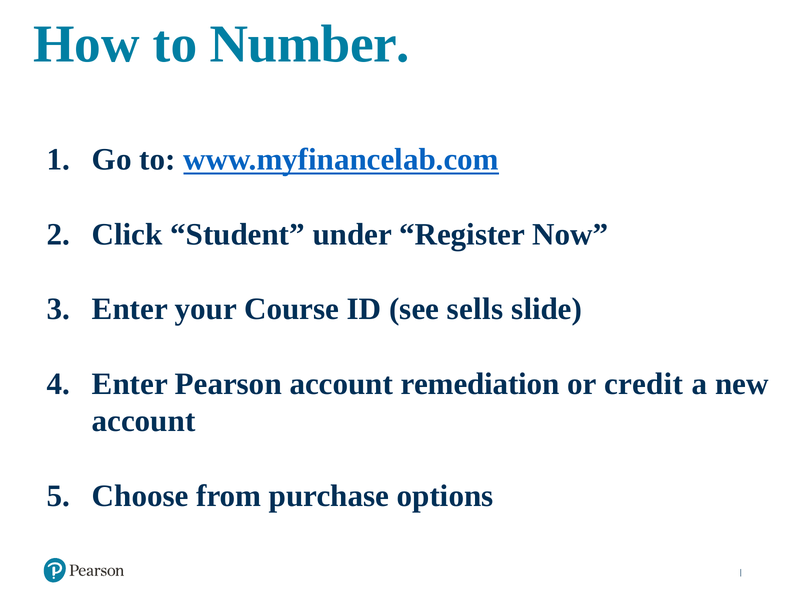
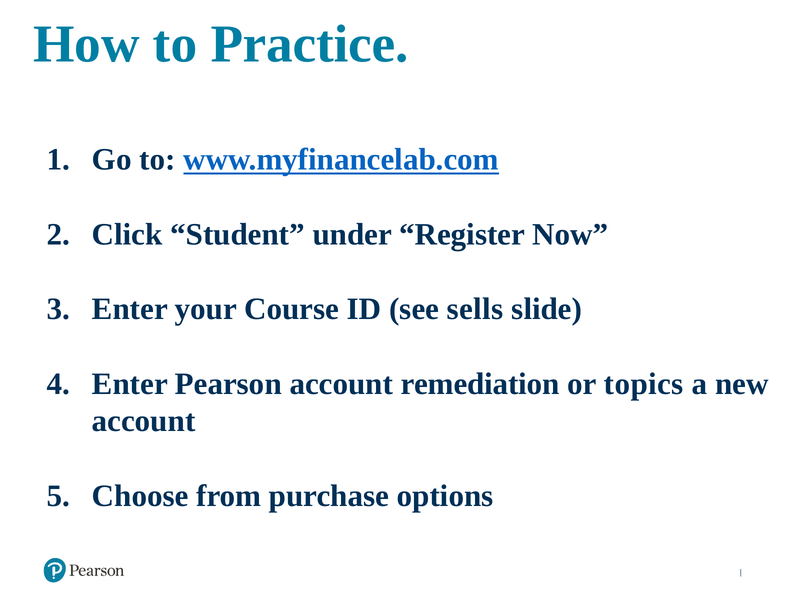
Number: Number -> Practice
credit: credit -> topics
